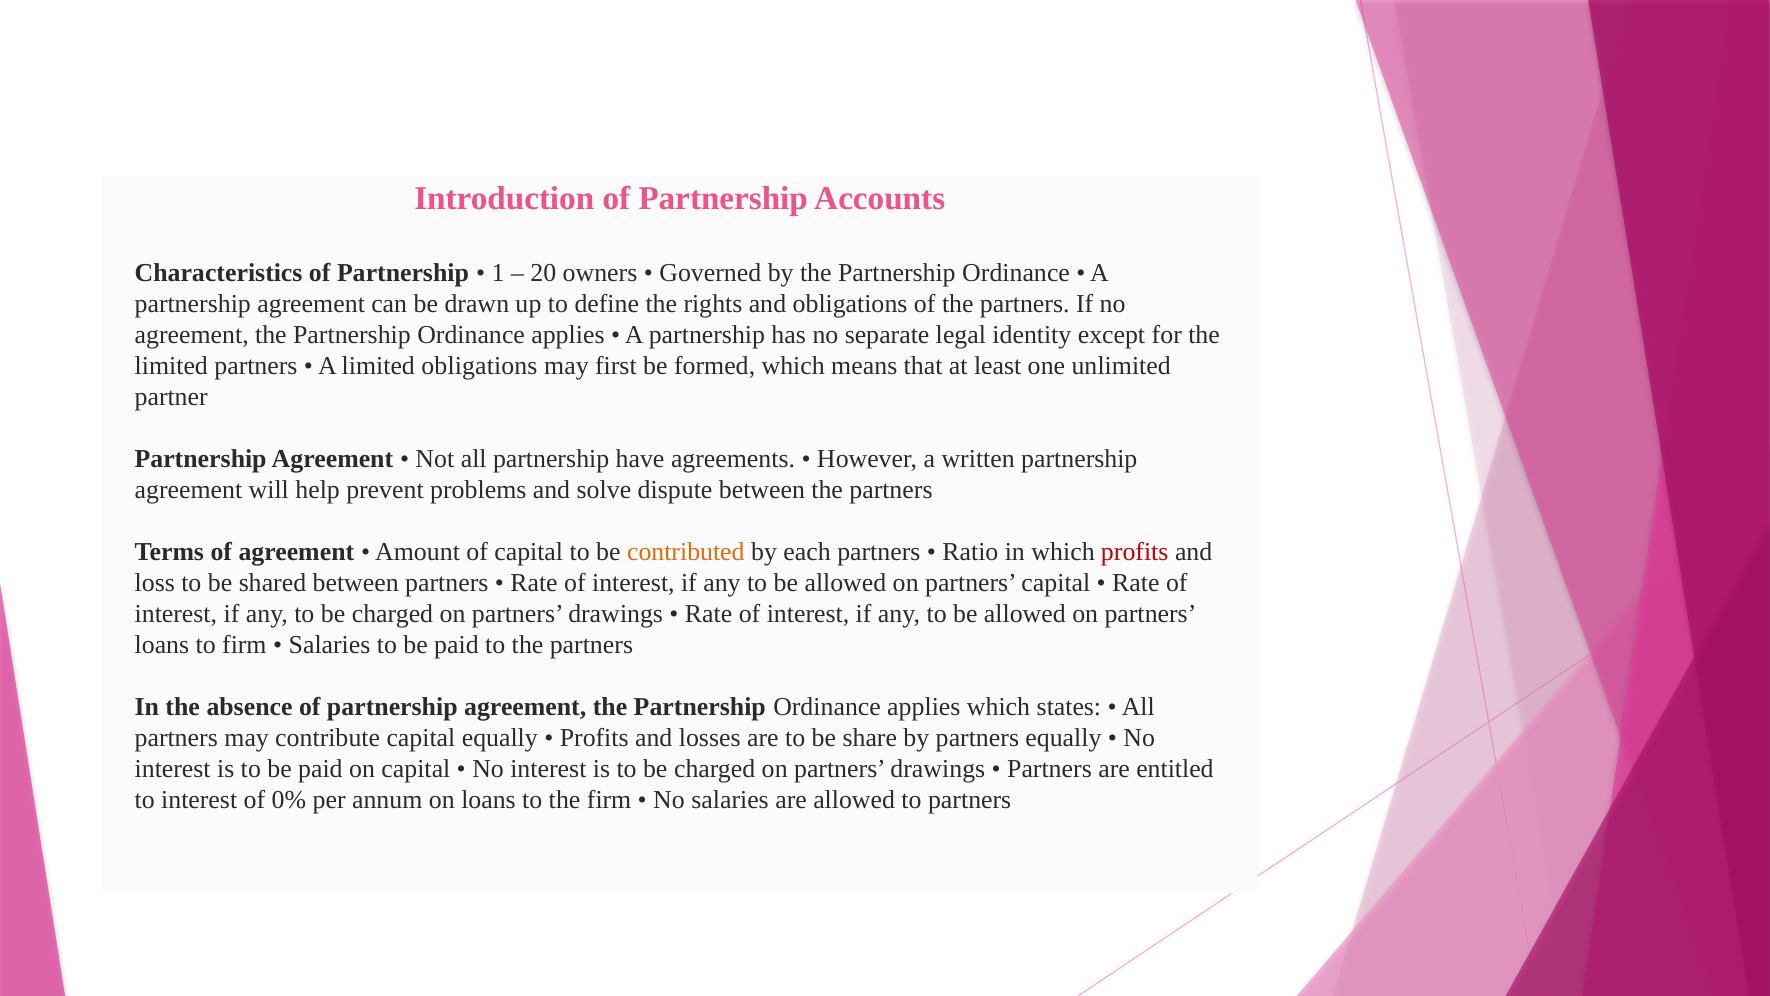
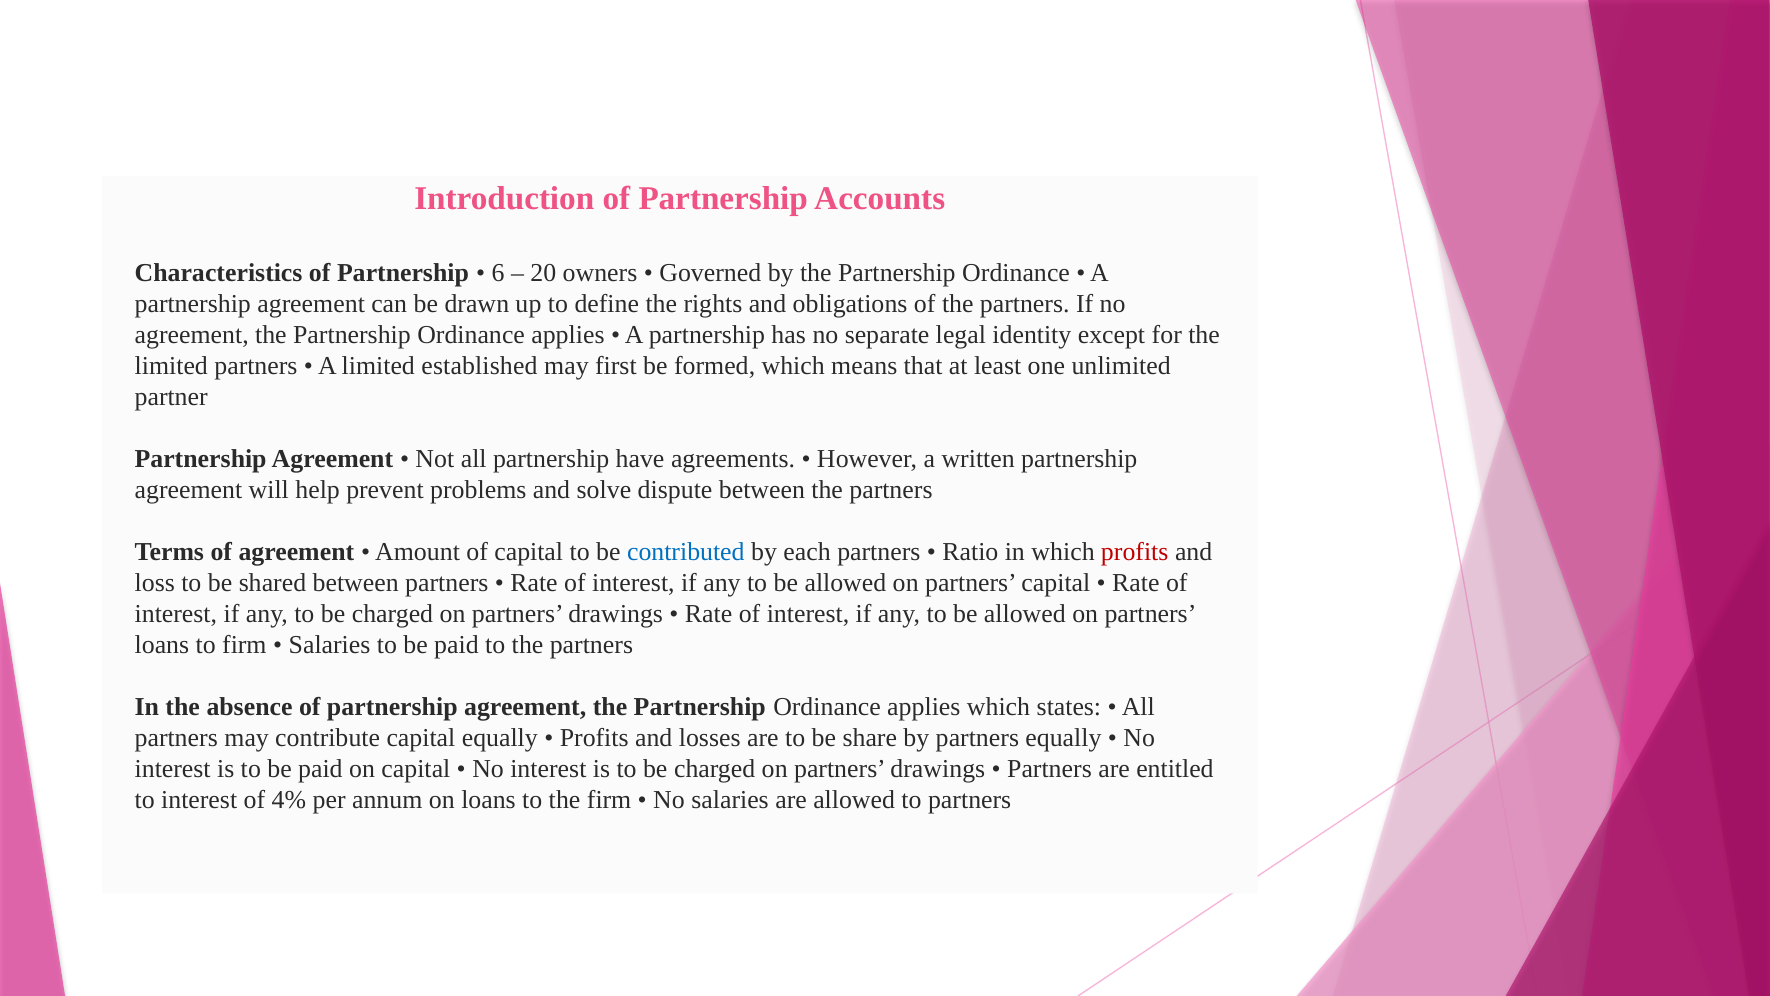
1: 1 -> 6
limited obligations: obligations -> established
contributed colour: orange -> blue
0%: 0% -> 4%
